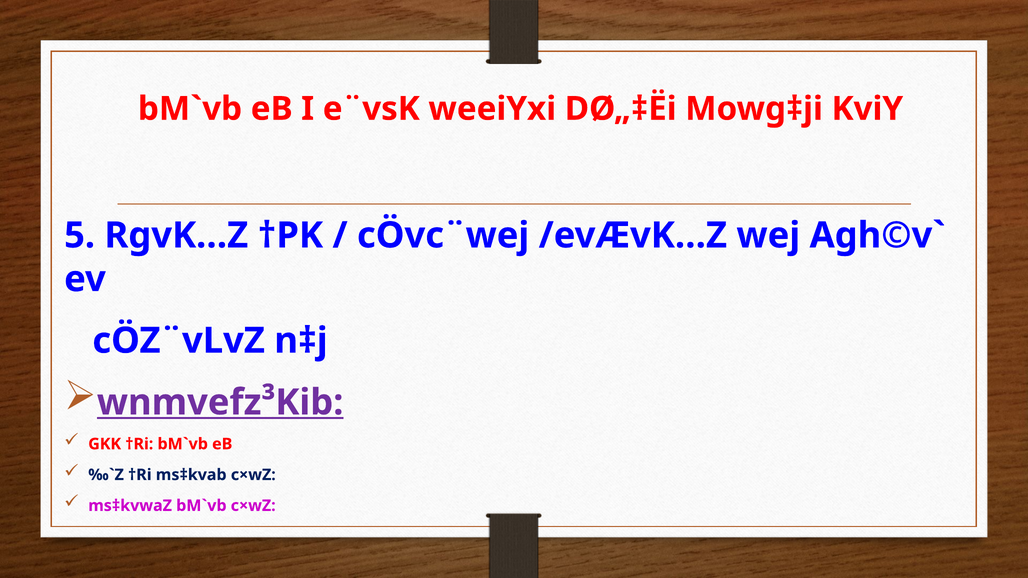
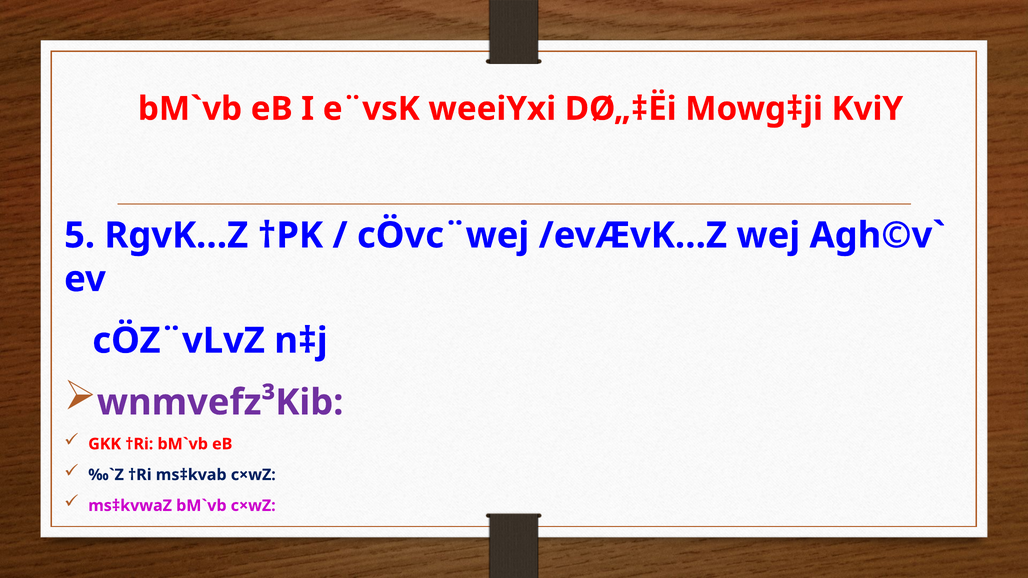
wnmvefz³Kib underline: present -> none
